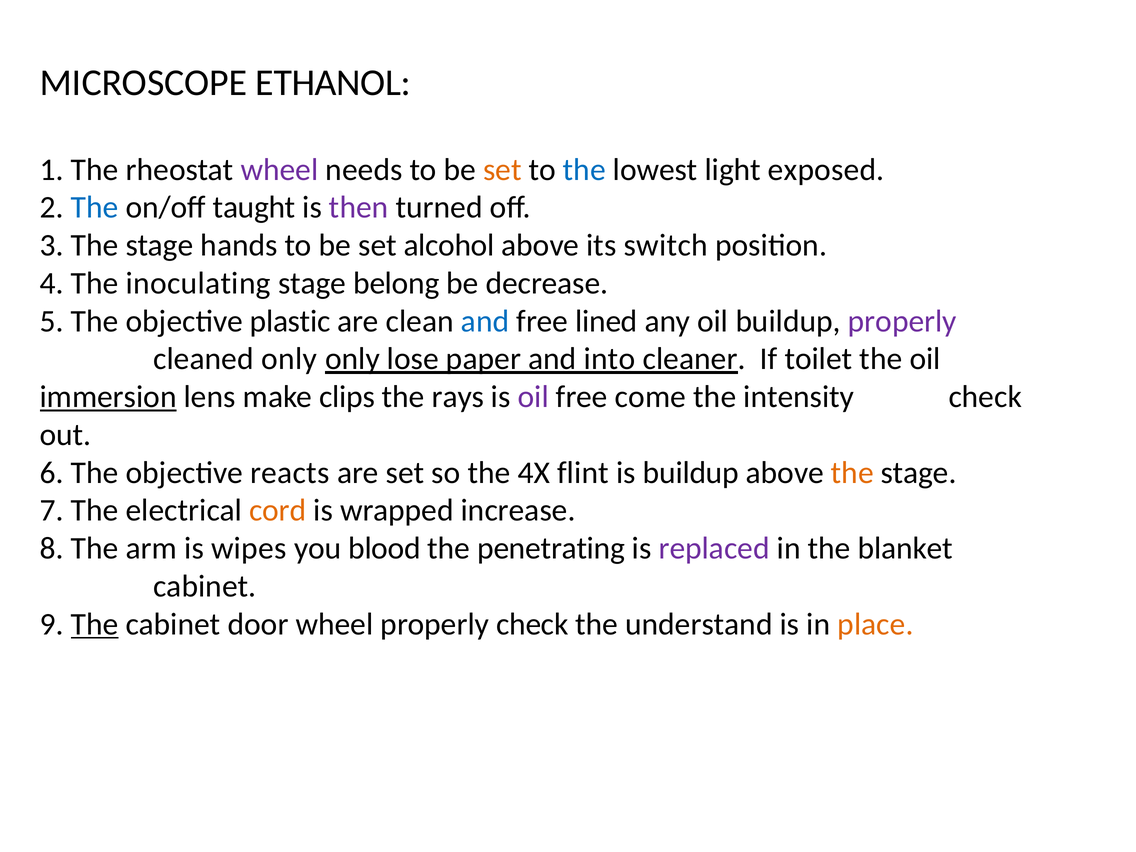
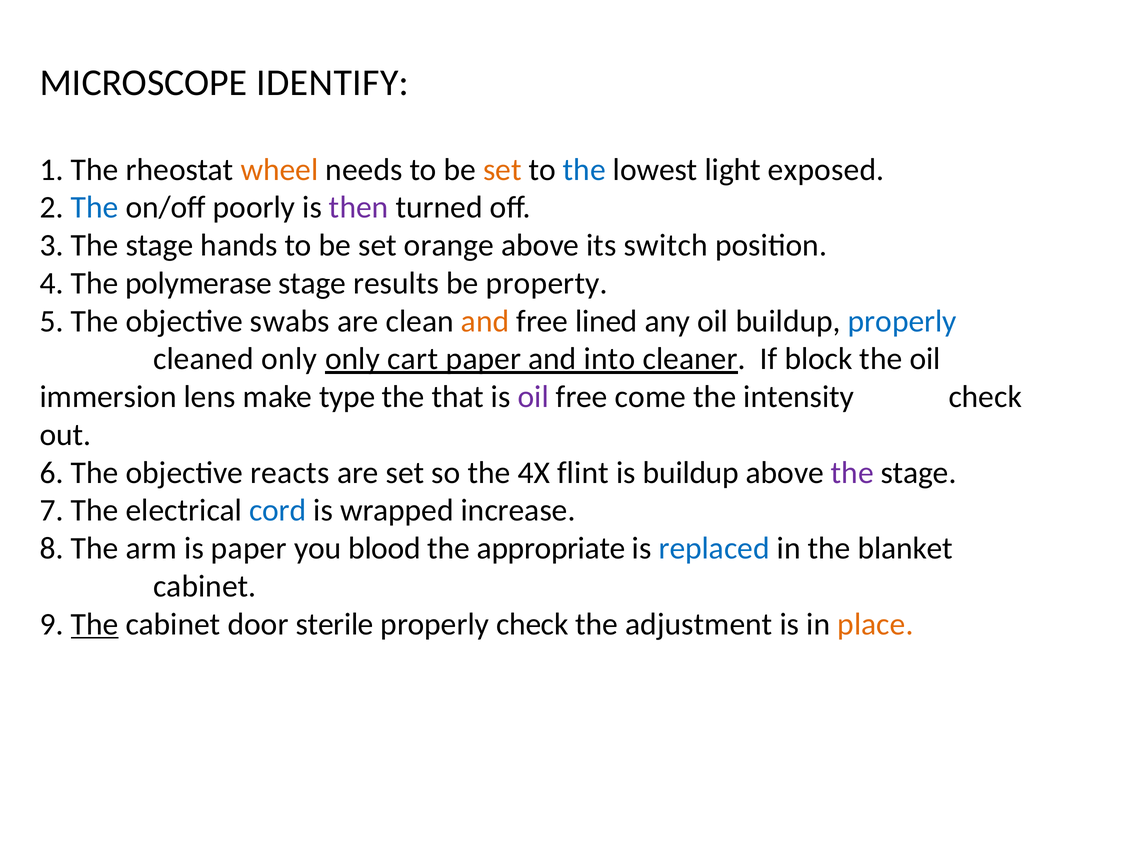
ETHANOL: ETHANOL -> IDENTIFY
wheel at (279, 170) colour: purple -> orange
taught: taught -> poorly
alcohol: alcohol -> orange
inoculating: inoculating -> polymerase
belong: belong -> results
decrease: decrease -> property
plastic: plastic -> swabs
and at (485, 321) colour: blue -> orange
properly at (902, 321) colour: purple -> blue
lose: lose -> cart
toilet: toilet -> block
immersion underline: present -> none
clips: clips -> type
rays: rays -> that
the at (852, 473) colour: orange -> purple
cord colour: orange -> blue
is wipes: wipes -> paper
penetrating: penetrating -> appropriate
replaced colour: purple -> blue
door wheel: wheel -> sterile
understand: understand -> adjustment
